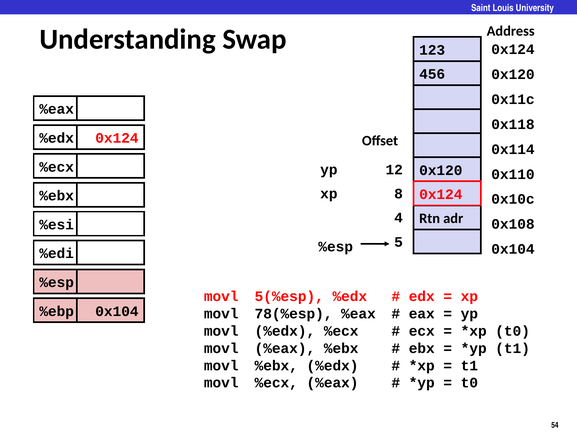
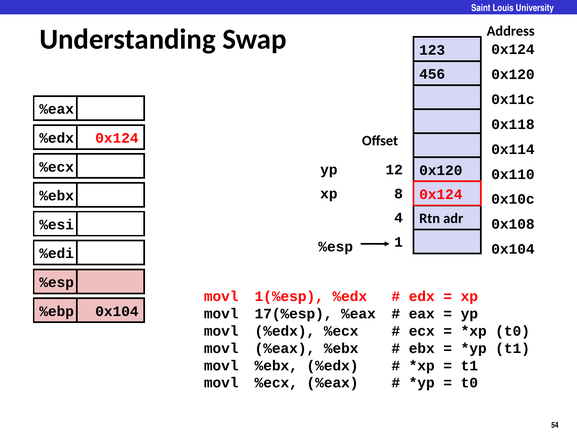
5: 5 -> 1
5(%esp: 5(%esp -> 1(%esp
78(%esp: 78(%esp -> 17(%esp
